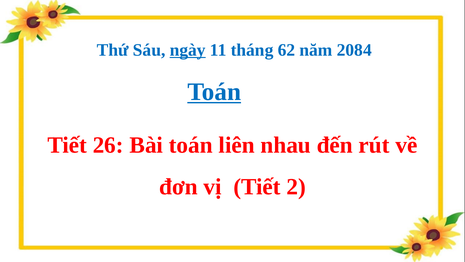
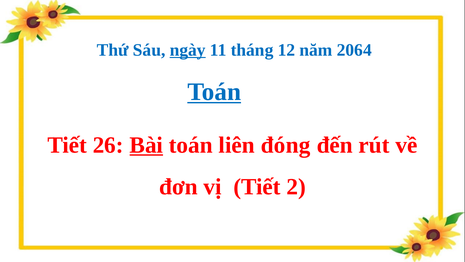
62: 62 -> 12
2084: 2084 -> 2064
Bài underline: none -> present
nhau: nhau -> đóng
